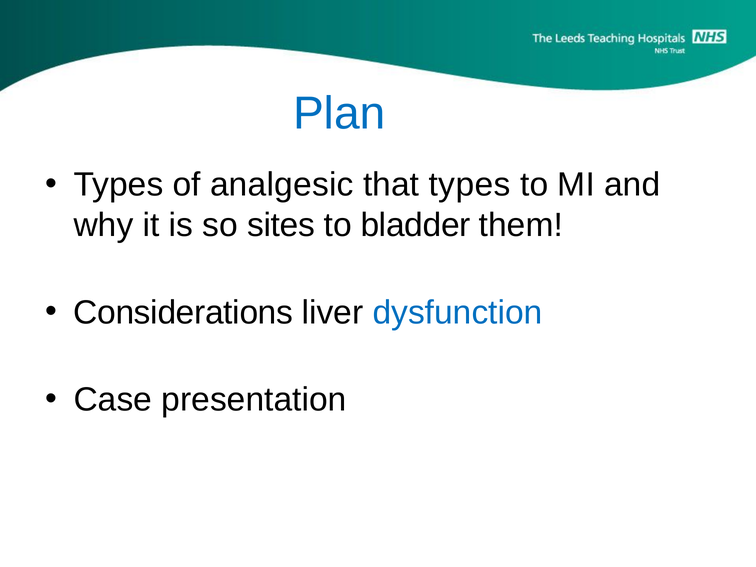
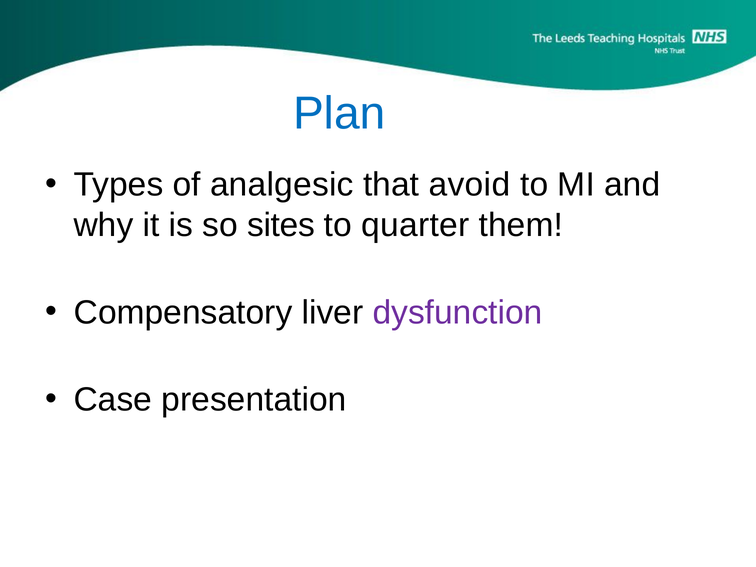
that types: types -> avoid
bladder: bladder -> quarter
Considerations: Considerations -> Compensatory
dysfunction colour: blue -> purple
